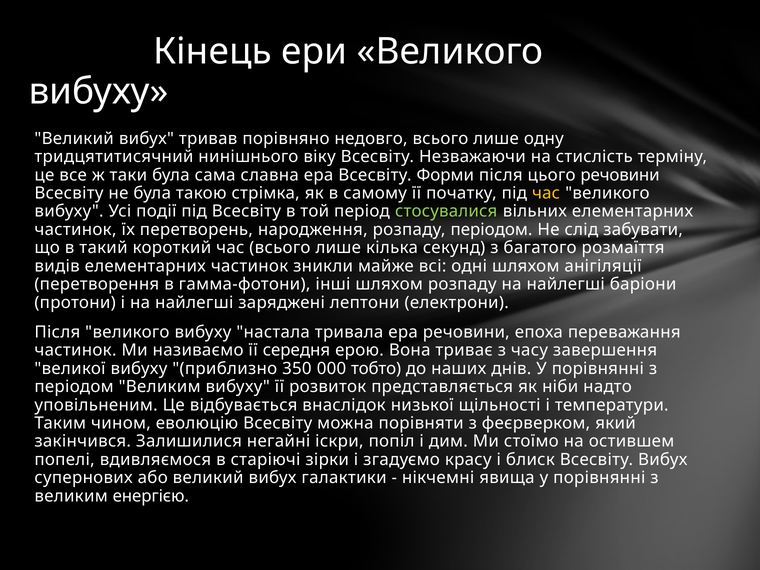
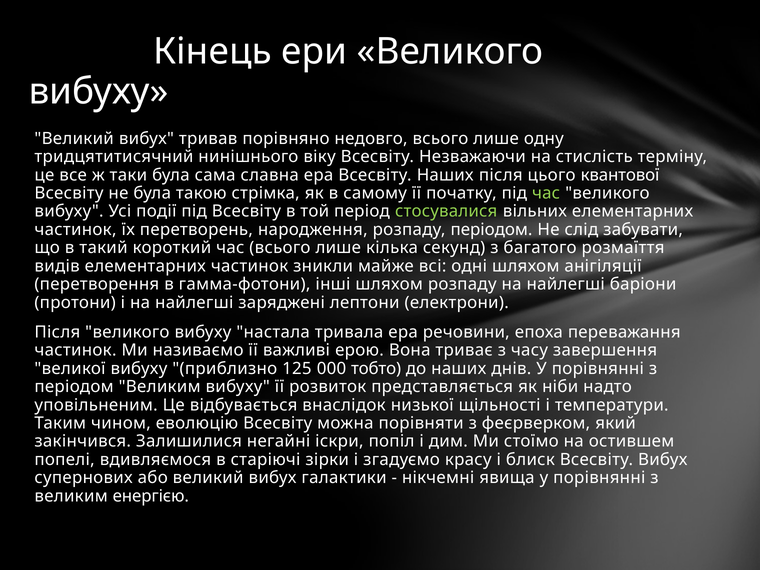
Всесвіту Форми: Форми -> Наших
цього речовини: речовини -> квантової
час at (546, 193) colour: yellow -> light green
середня: середня -> важливі
350: 350 -> 125
